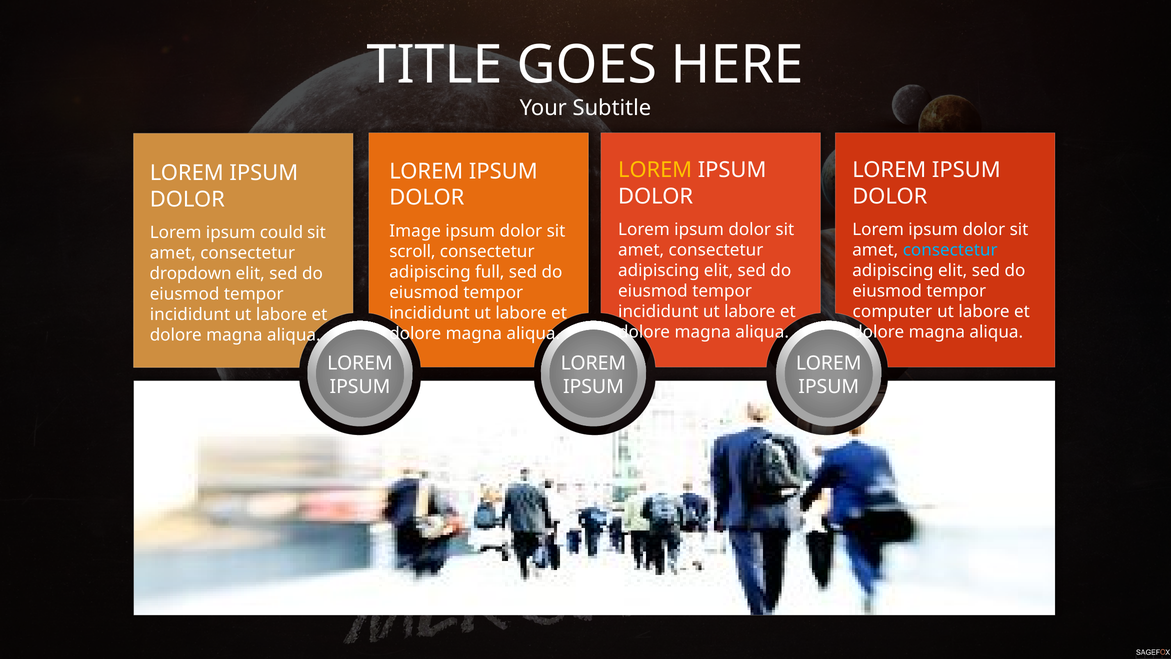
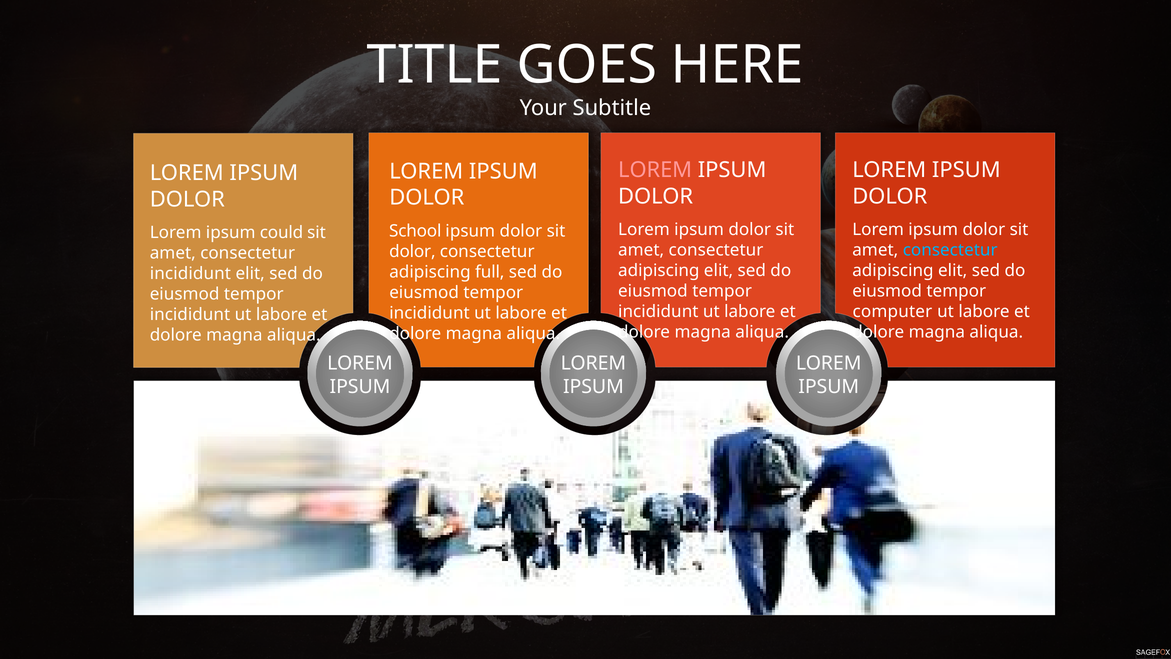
LOREM at (655, 170) colour: yellow -> pink
Image: Image -> School
scroll at (412, 251): scroll -> dolor
dropdown at (191, 274): dropdown -> incididunt
